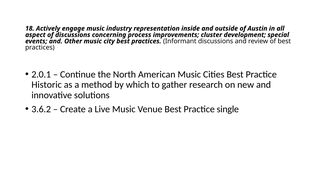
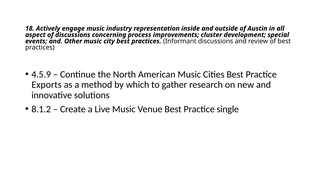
2.0.1: 2.0.1 -> 4.5.9
Historic: Historic -> Exports
3.6.2: 3.6.2 -> 8.1.2
